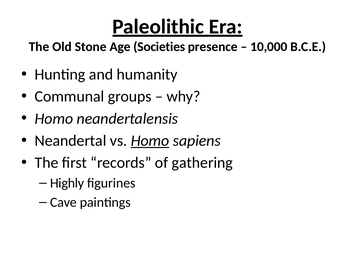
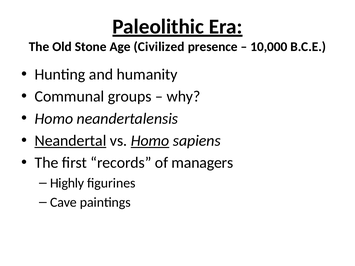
Societies: Societies -> Civilized
Neandertal underline: none -> present
gathering: gathering -> managers
